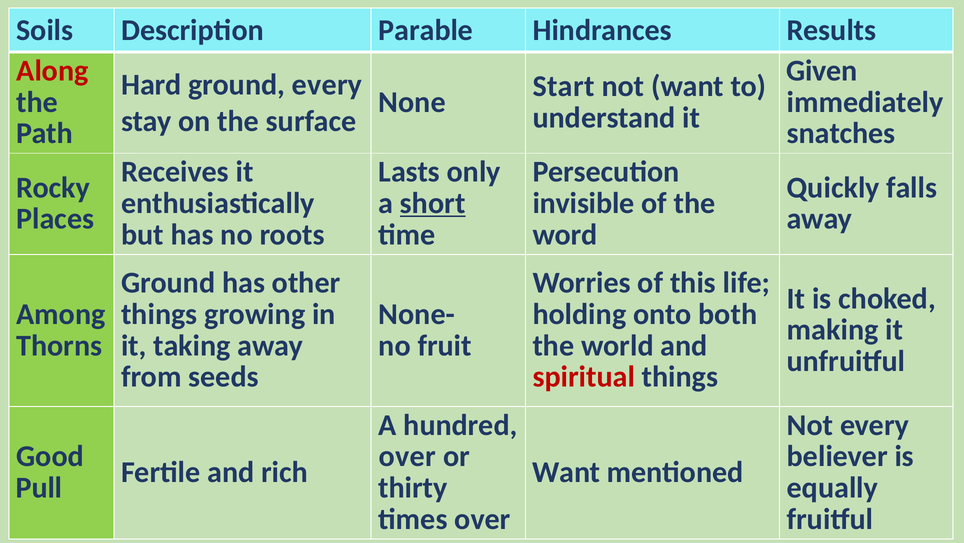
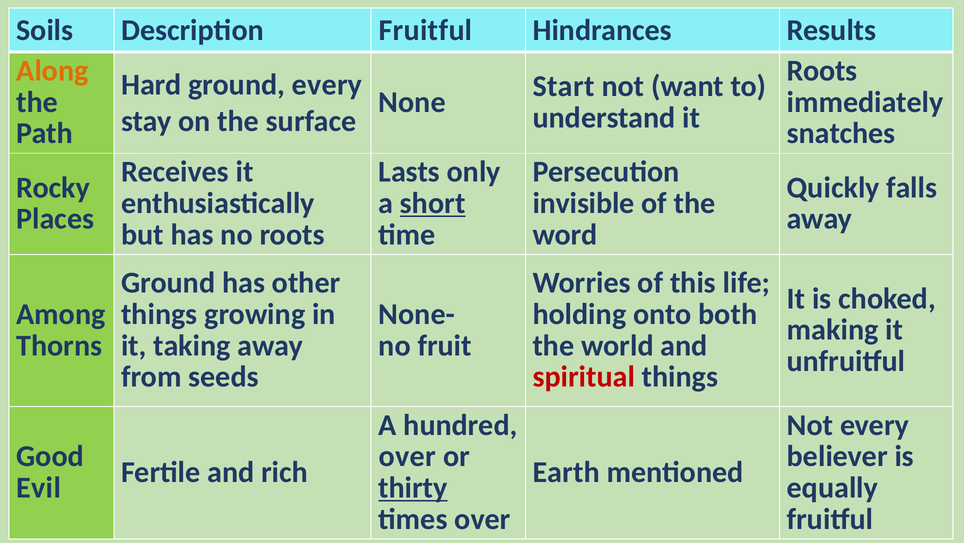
Description Parable: Parable -> Fruitful
Along colour: red -> orange
Given at (822, 71): Given -> Roots
Want at (566, 472): Want -> Earth
Pull: Pull -> Evil
thirty underline: none -> present
